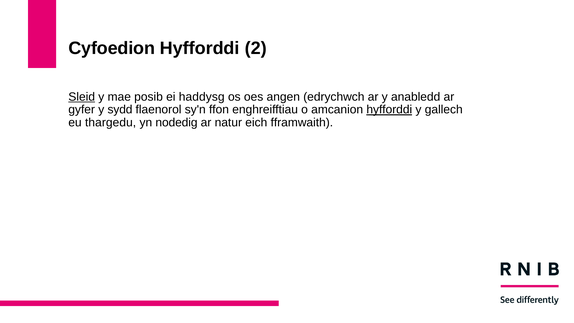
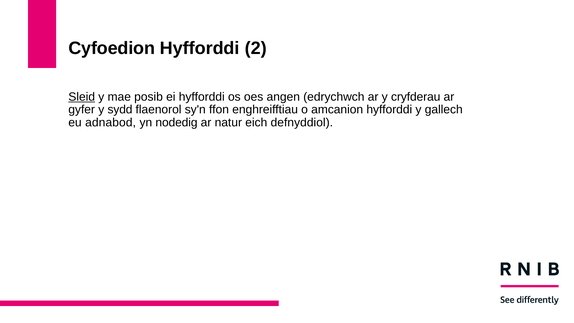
ei haddysg: haddysg -> hyfforddi
anabledd: anabledd -> cryfderau
hyfforddi at (389, 110) underline: present -> none
thargedu: thargedu -> adnabod
fframwaith: fframwaith -> defnyddiol
